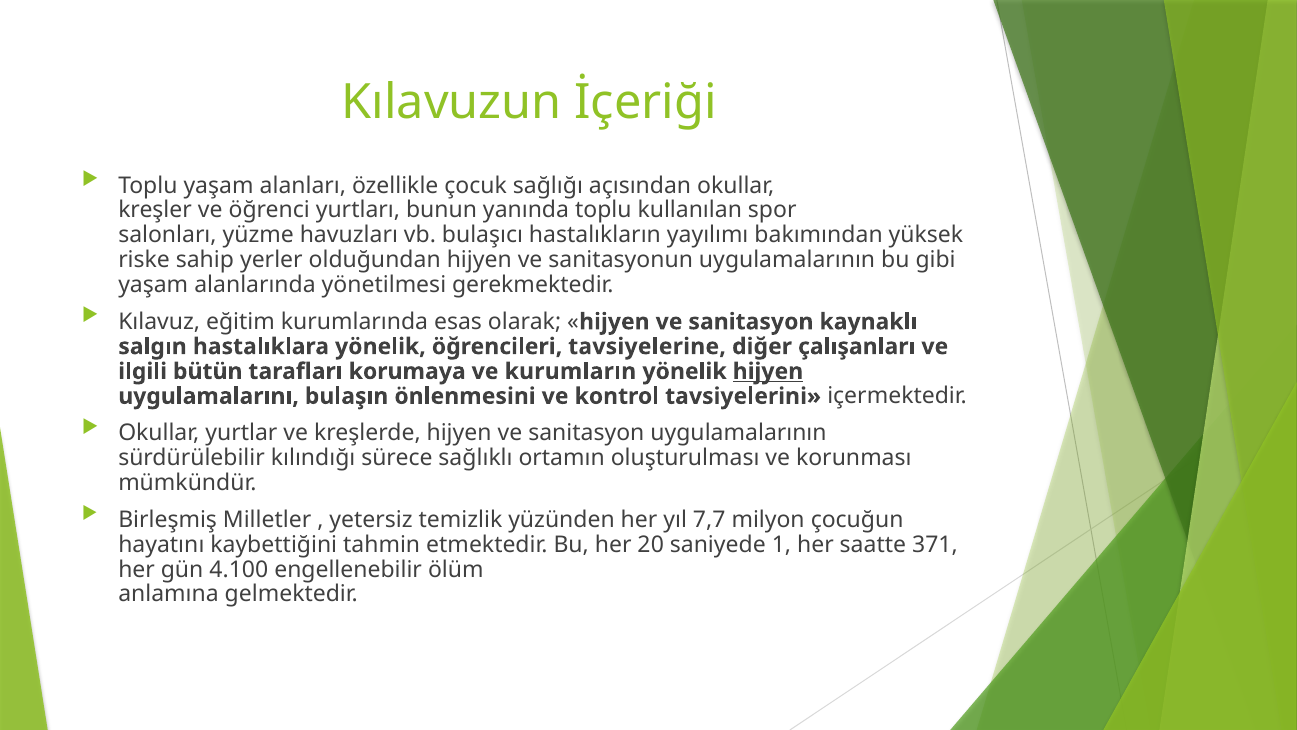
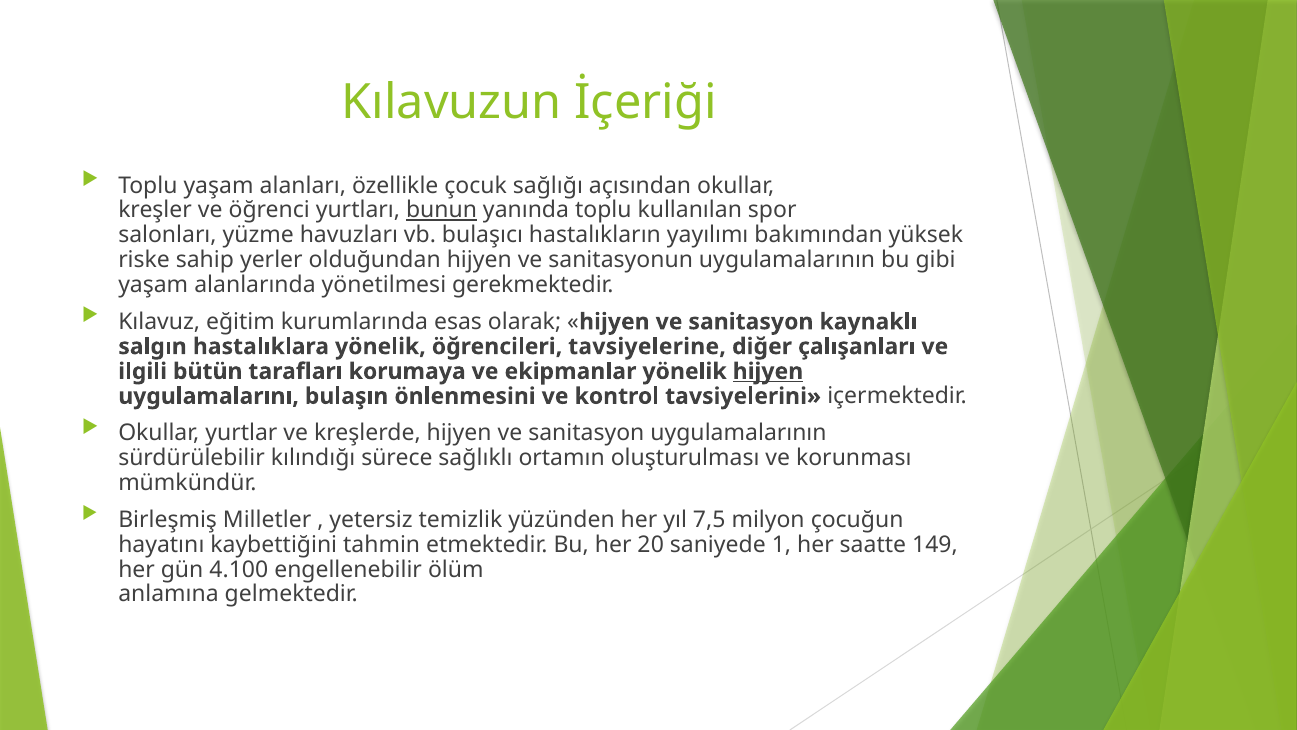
bunun underline: none -> present
kurumların: kurumların -> ekipmanlar
7,7: 7,7 -> 7,5
371: 371 -> 149
